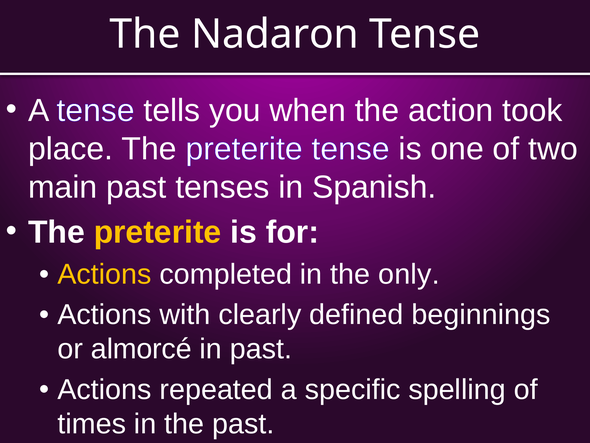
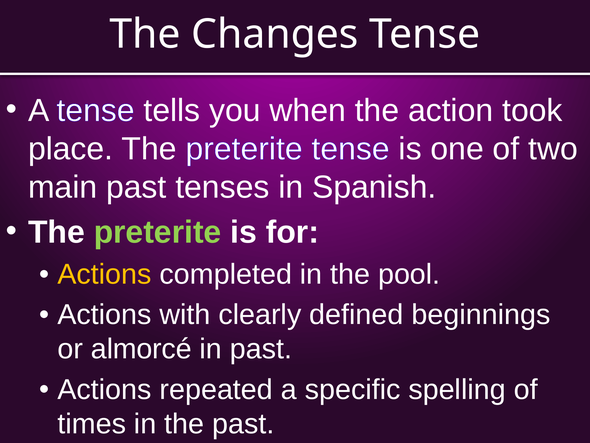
Nadaron: Nadaron -> Changes
preterite at (158, 232) colour: yellow -> light green
only: only -> pool
